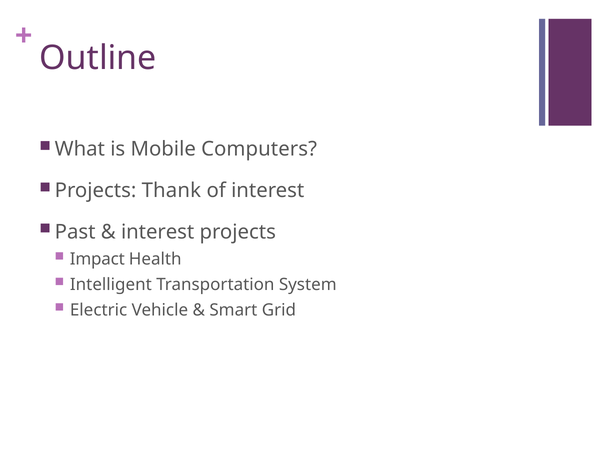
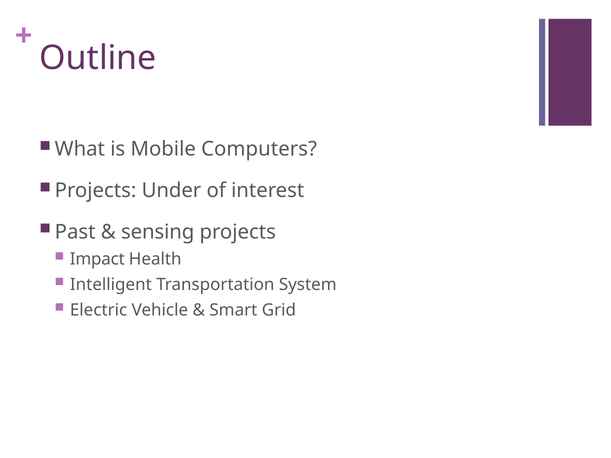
Thank: Thank -> Under
interest at (158, 232): interest -> sensing
